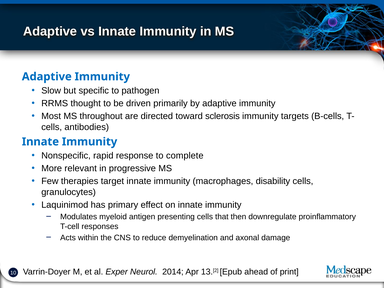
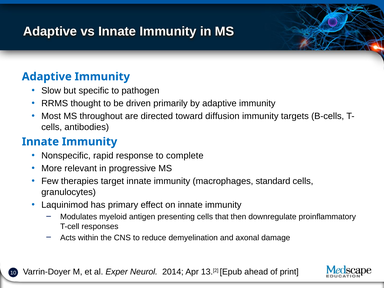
sclerosis: sclerosis -> diffusion
disability: disability -> standard
